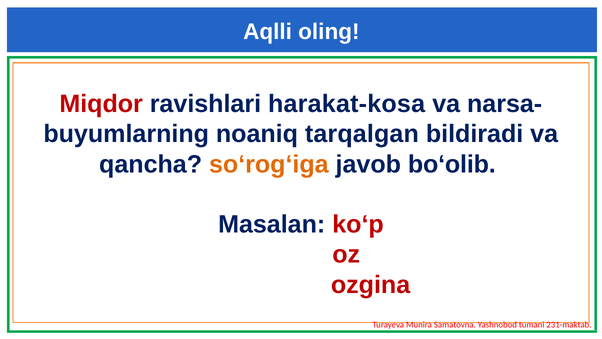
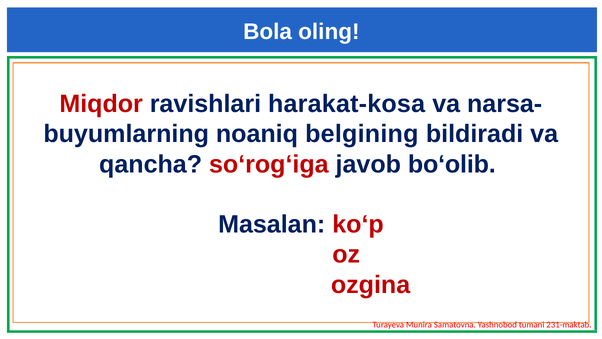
Aqlli: Aqlli -> Bola
tarqalgan: tarqalgan -> belgining
so‘rog‘iga colour: orange -> red
